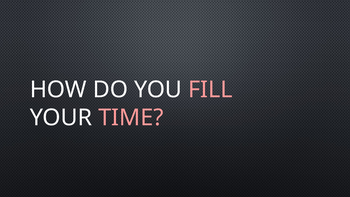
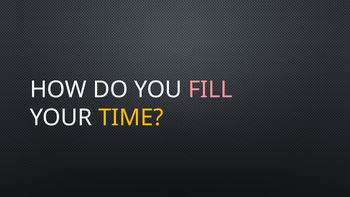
TIME colour: pink -> yellow
